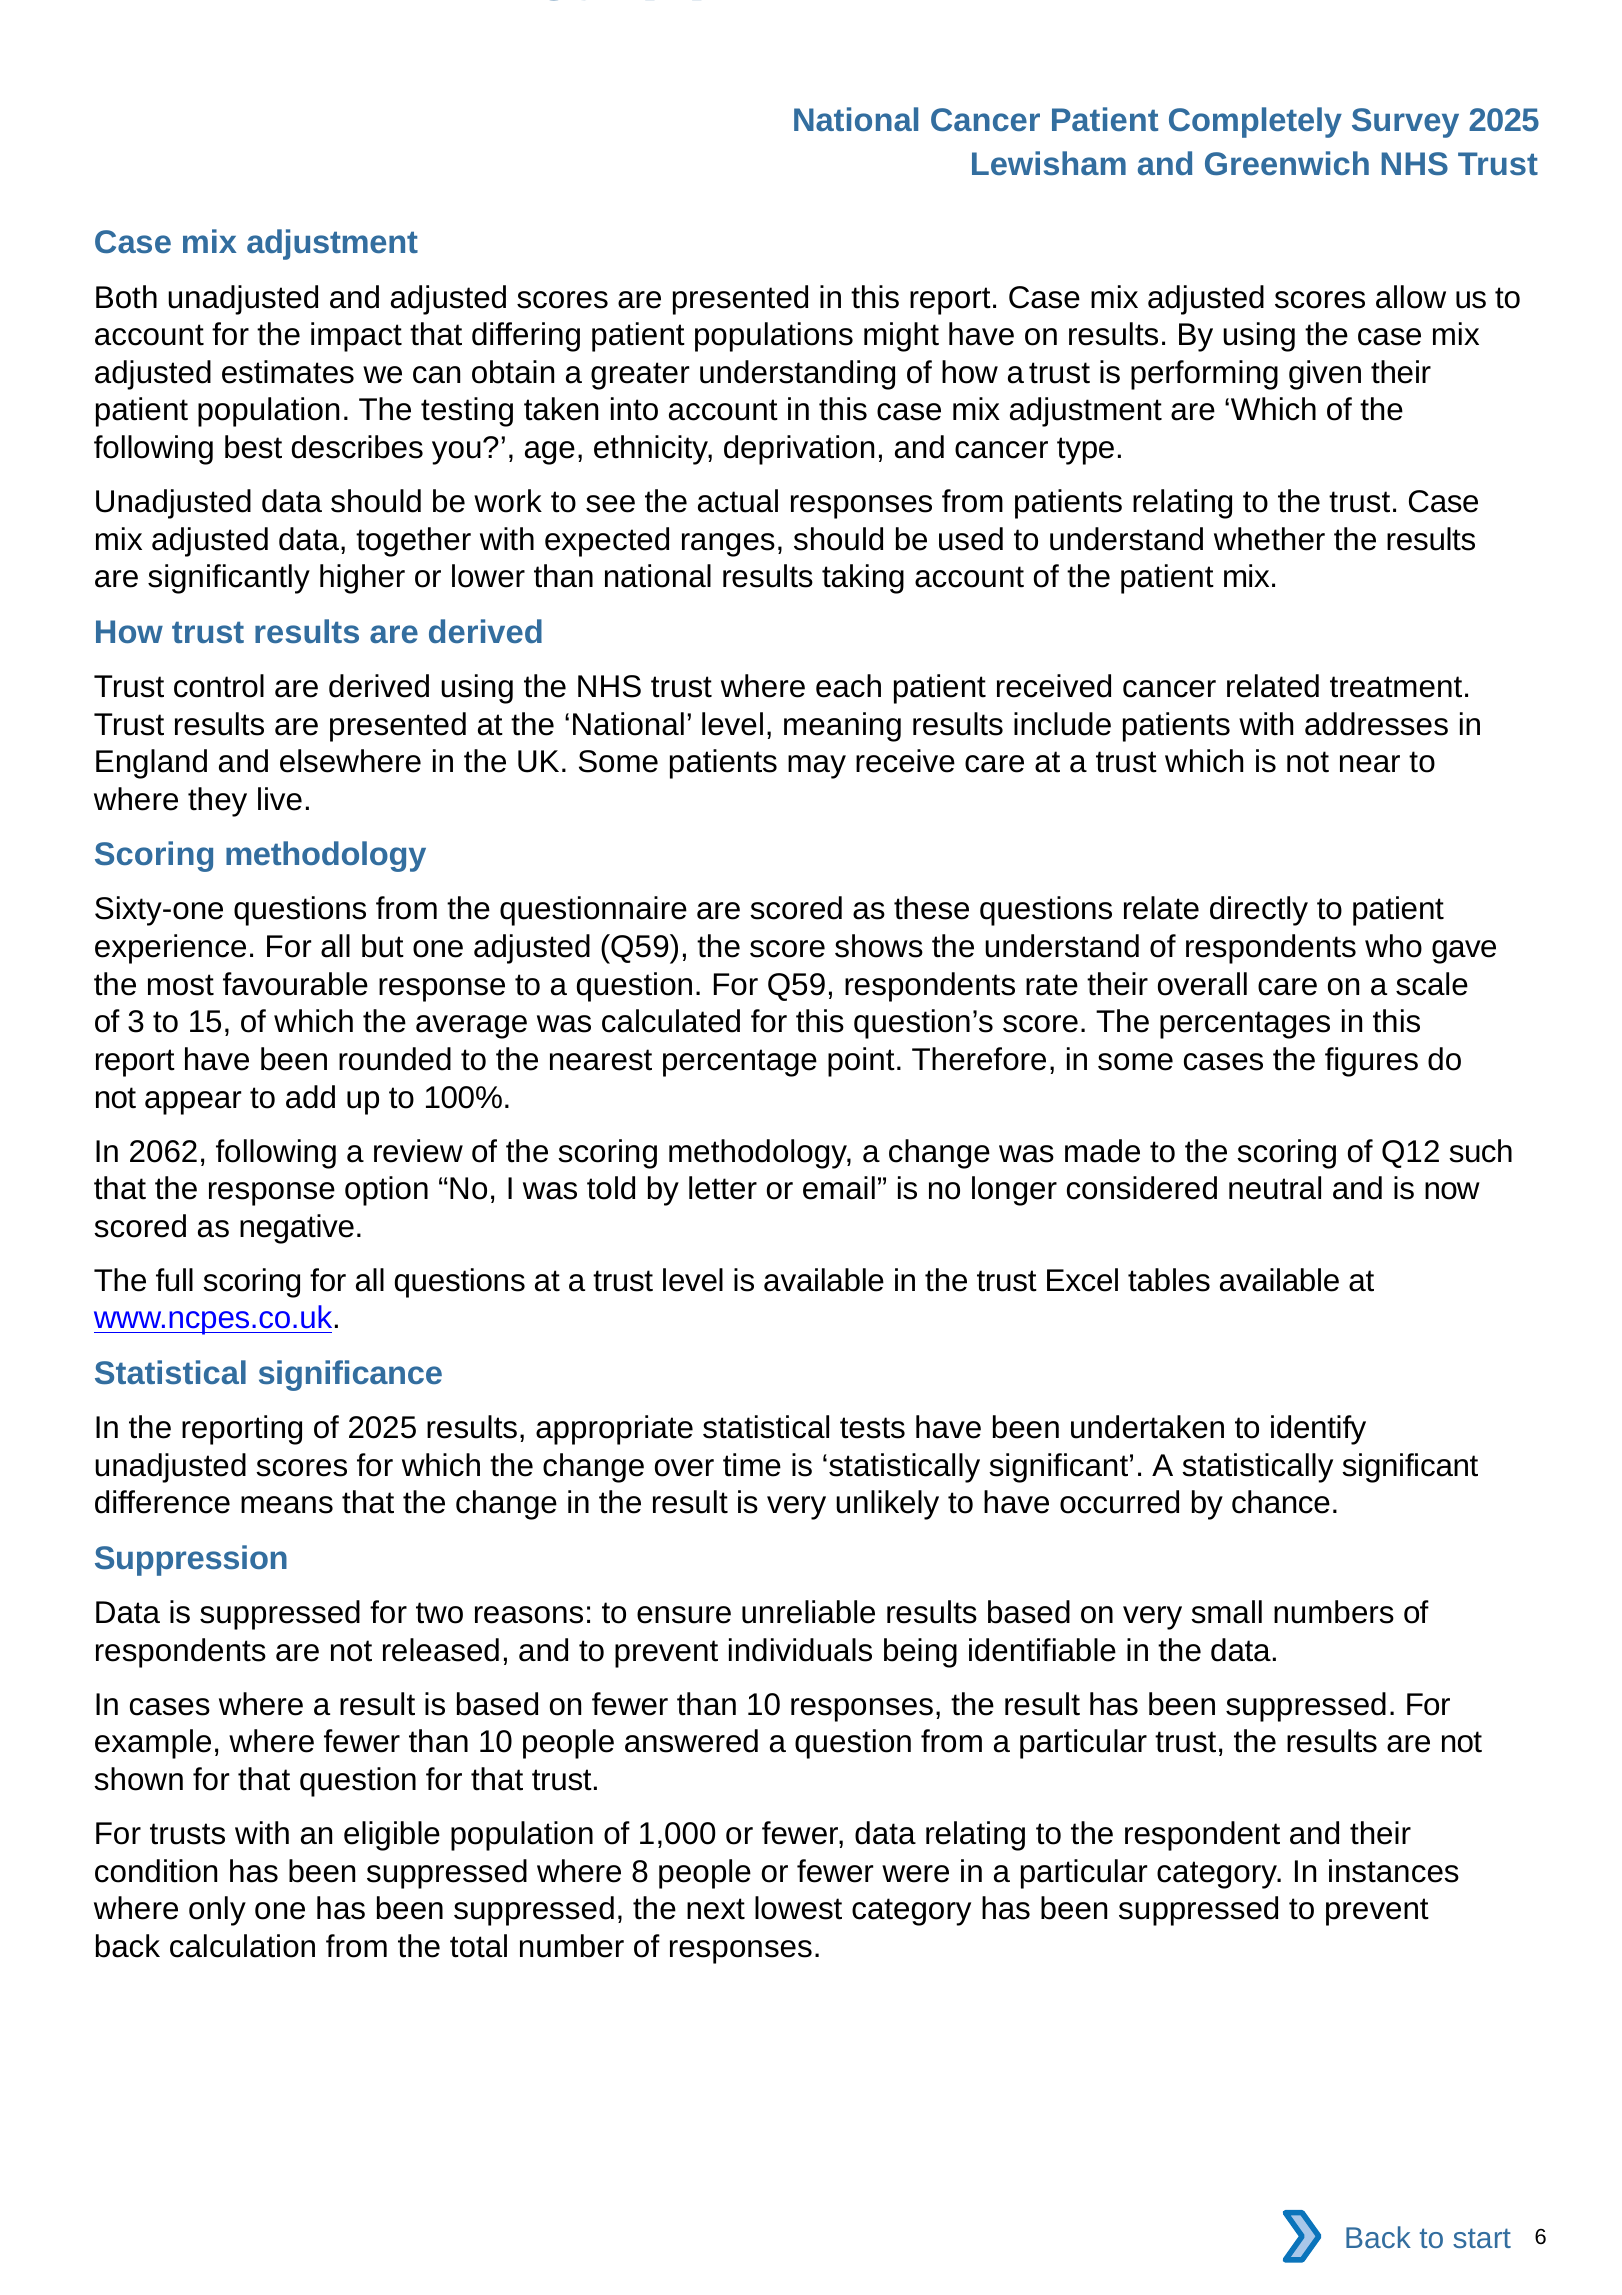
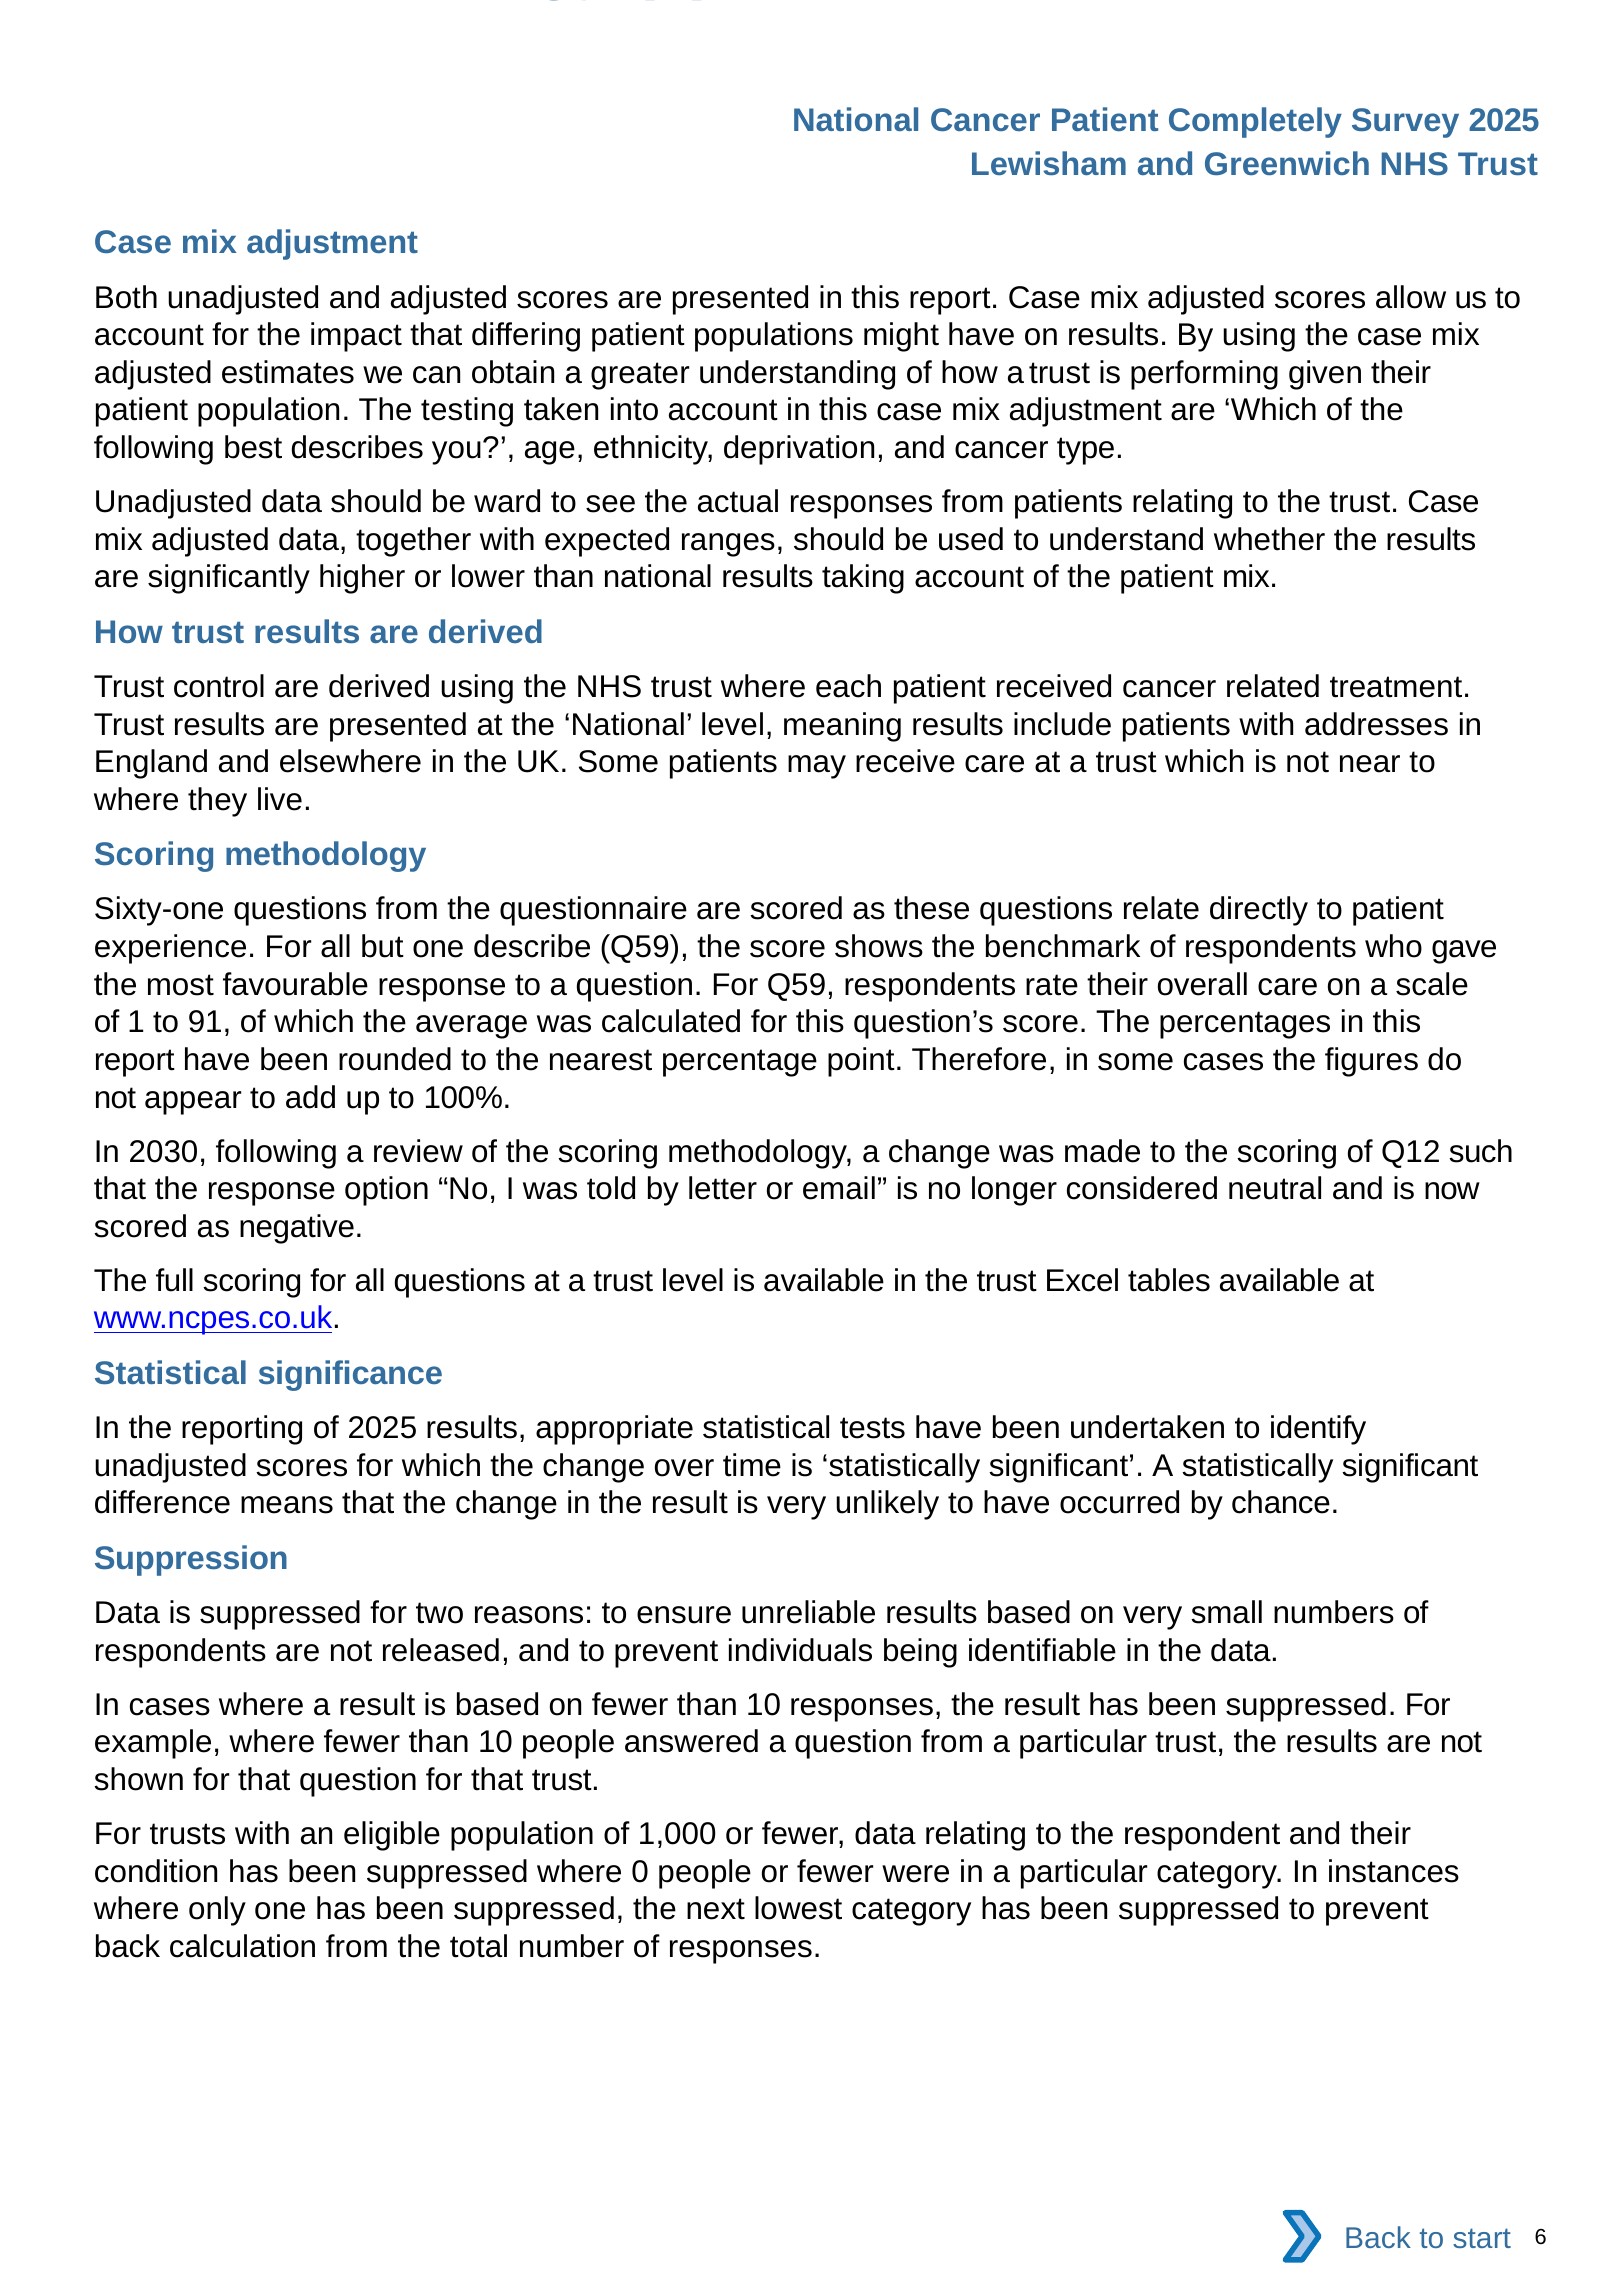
work: work -> ward
one adjusted: adjusted -> describe
the understand: understand -> benchmark
3: 3 -> 1
15: 15 -> 91
2062: 2062 -> 2030
8: 8 -> 0
